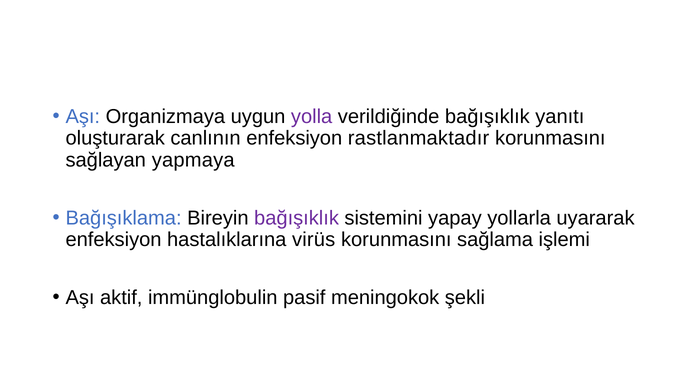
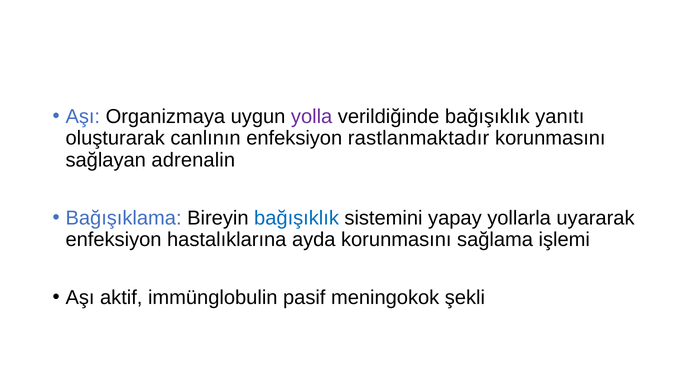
yapmaya: yapmaya -> adrenalin
bağışıklık at (297, 218) colour: purple -> blue
virüs: virüs -> ayda
